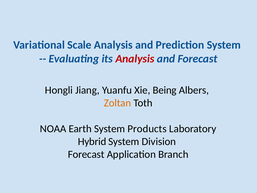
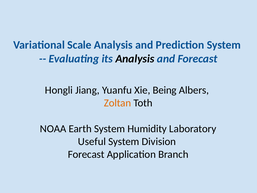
Analysis at (135, 59) colour: red -> black
Products: Products -> Humidity
Hybrid: Hybrid -> Useful
